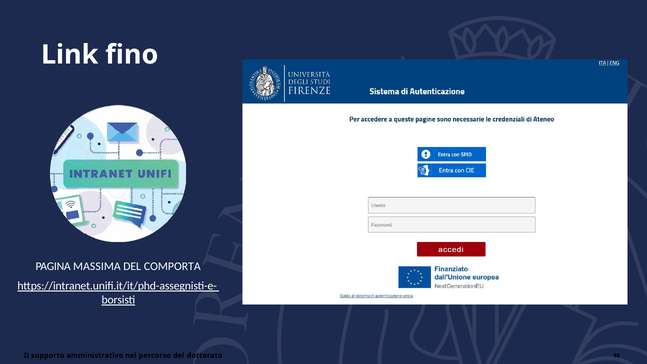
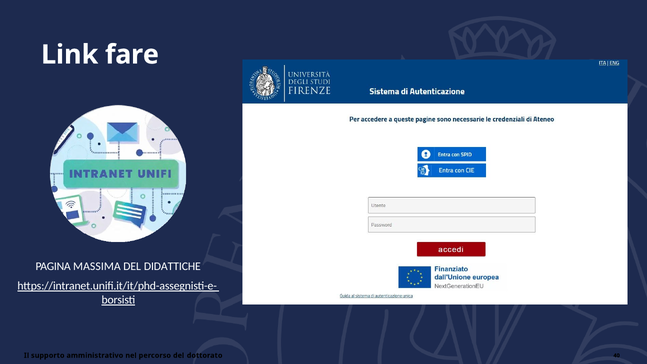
fino: fino -> fare
COMPORTA: COMPORTA -> DIDATTICHE
